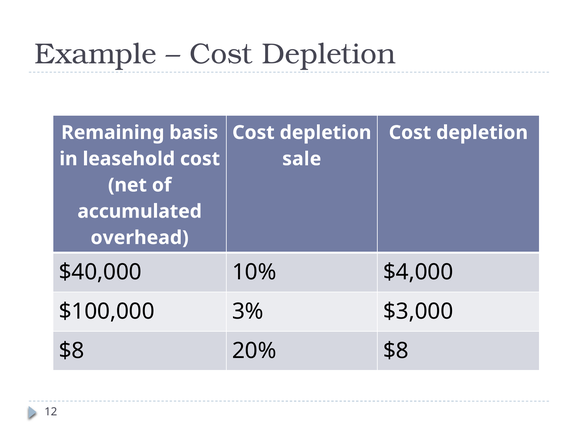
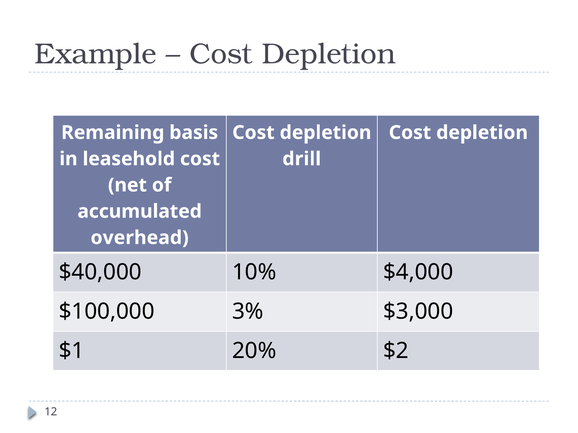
sale: sale -> drill
$8 at (72, 351): $8 -> $1
20% $8: $8 -> $2
